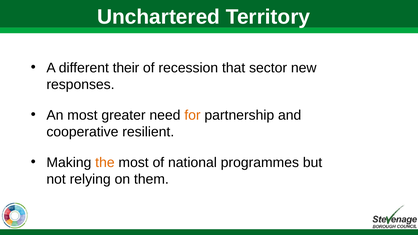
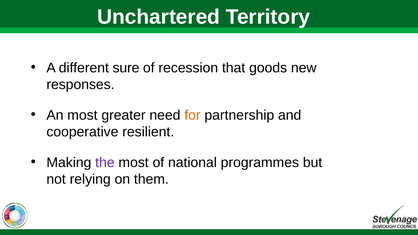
their: their -> sure
sector: sector -> goods
the colour: orange -> purple
